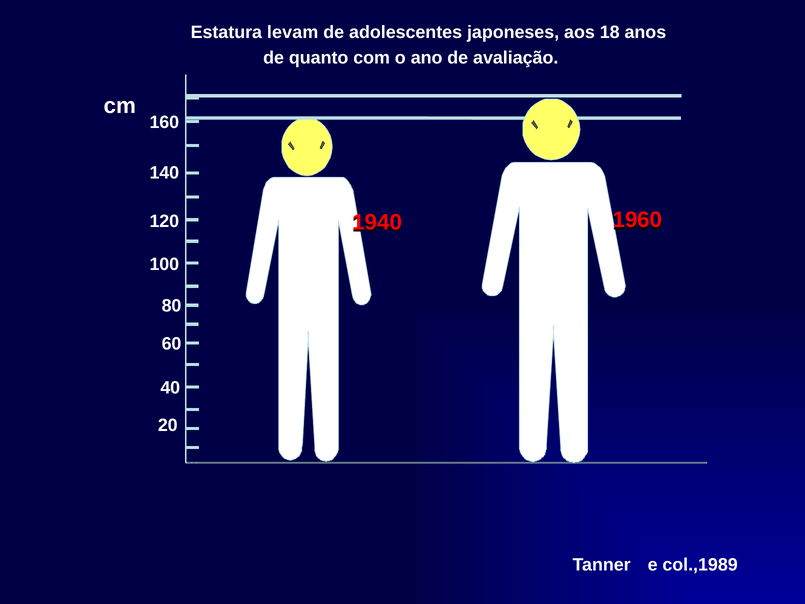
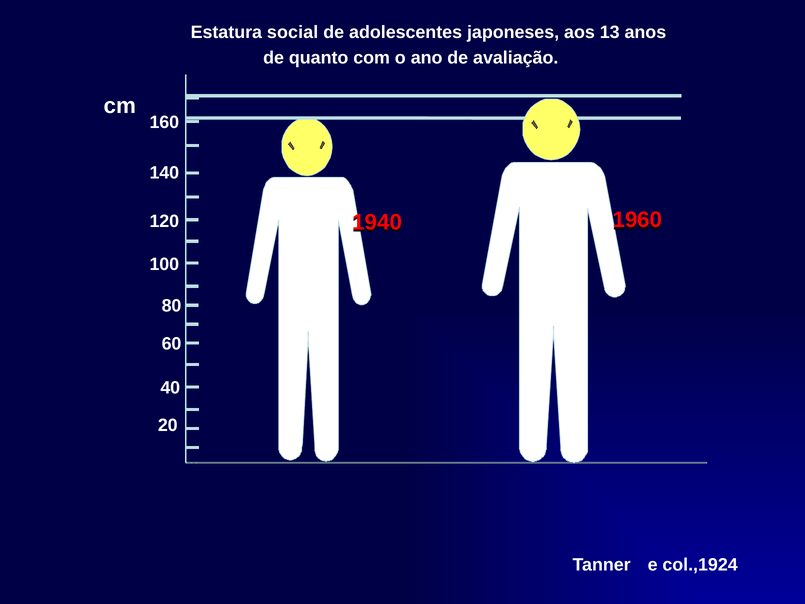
levam: levam -> social
18: 18 -> 13
col.,1989: col.,1989 -> col.,1924
